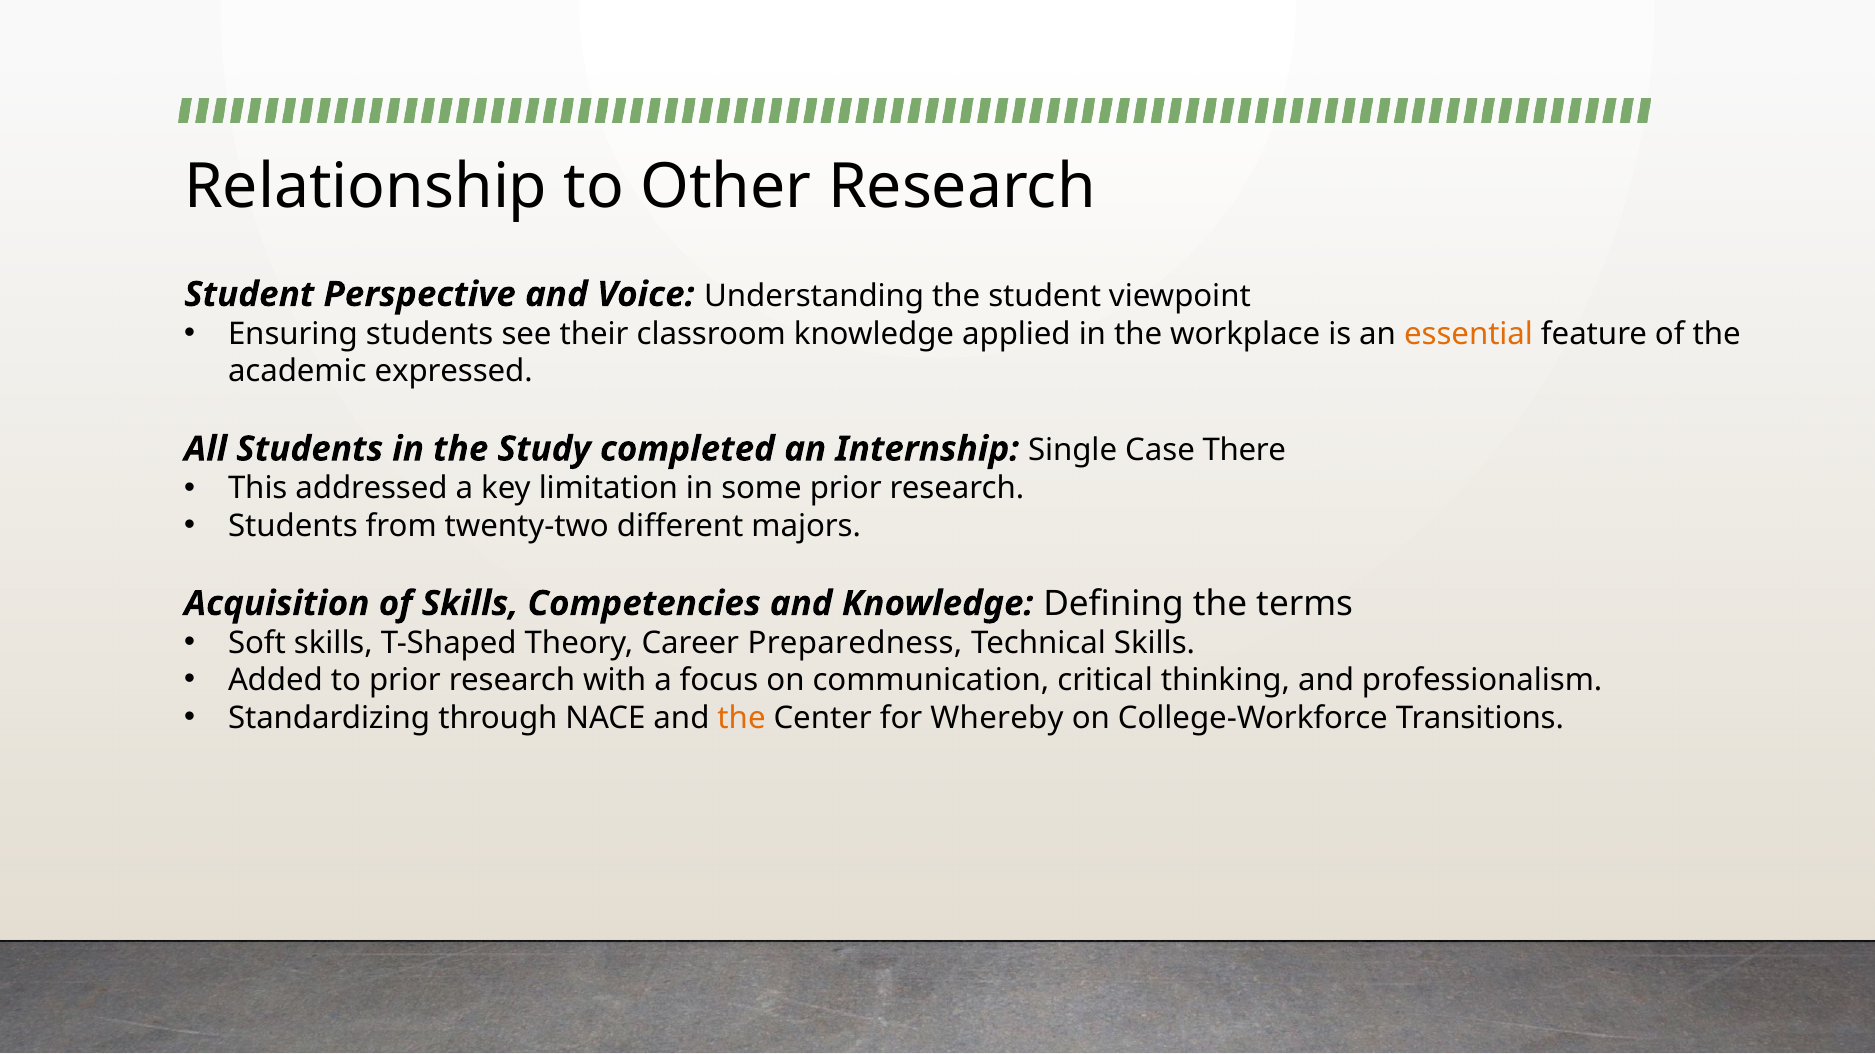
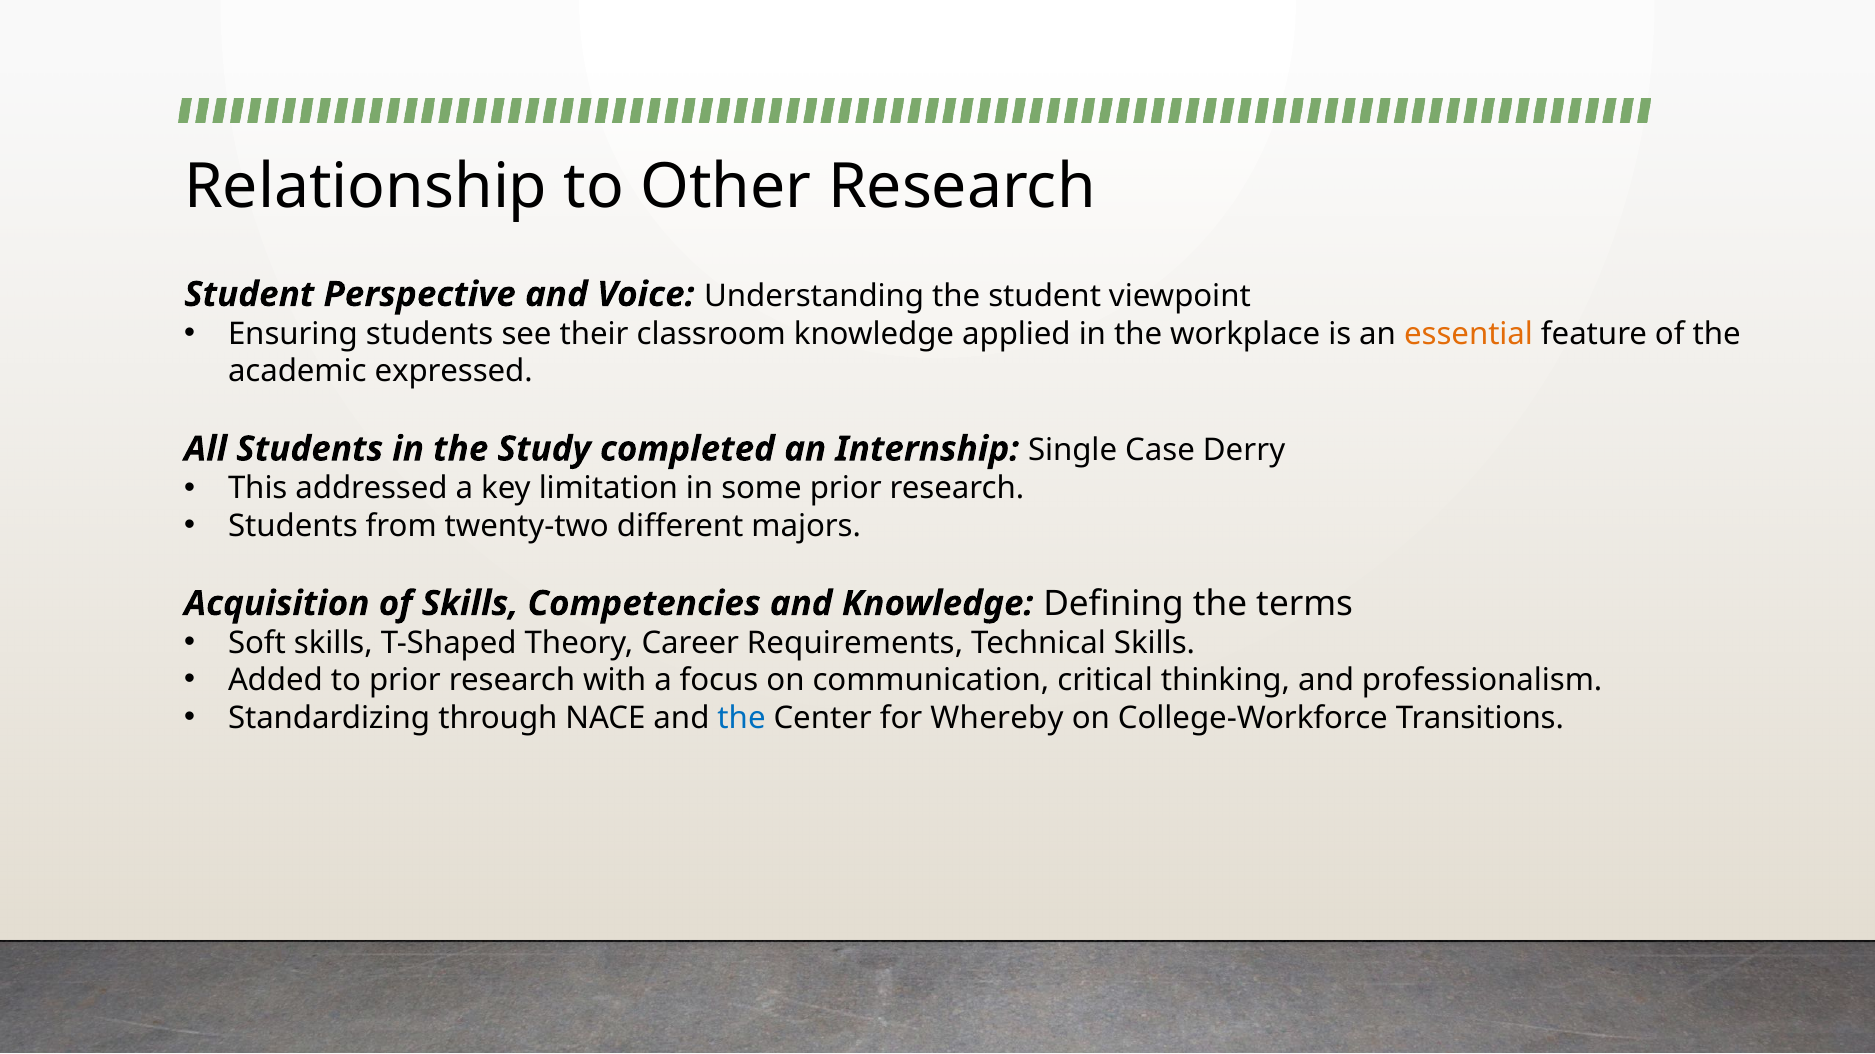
There: There -> Derry
Preparedness: Preparedness -> Requirements
the at (742, 718) colour: orange -> blue
